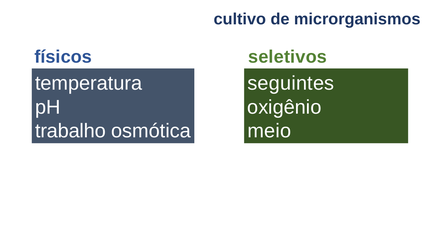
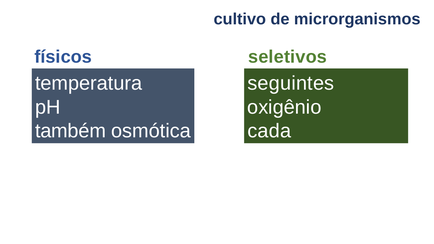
trabalho: trabalho -> também
meio: meio -> cada
